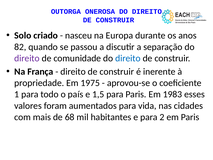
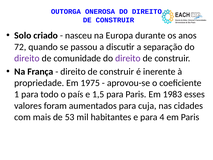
82: 82 -> 72
direito at (128, 58) colour: blue -> purple
vida: vida -> cuja
68: 68 -> 53
2: 2 -> 4
